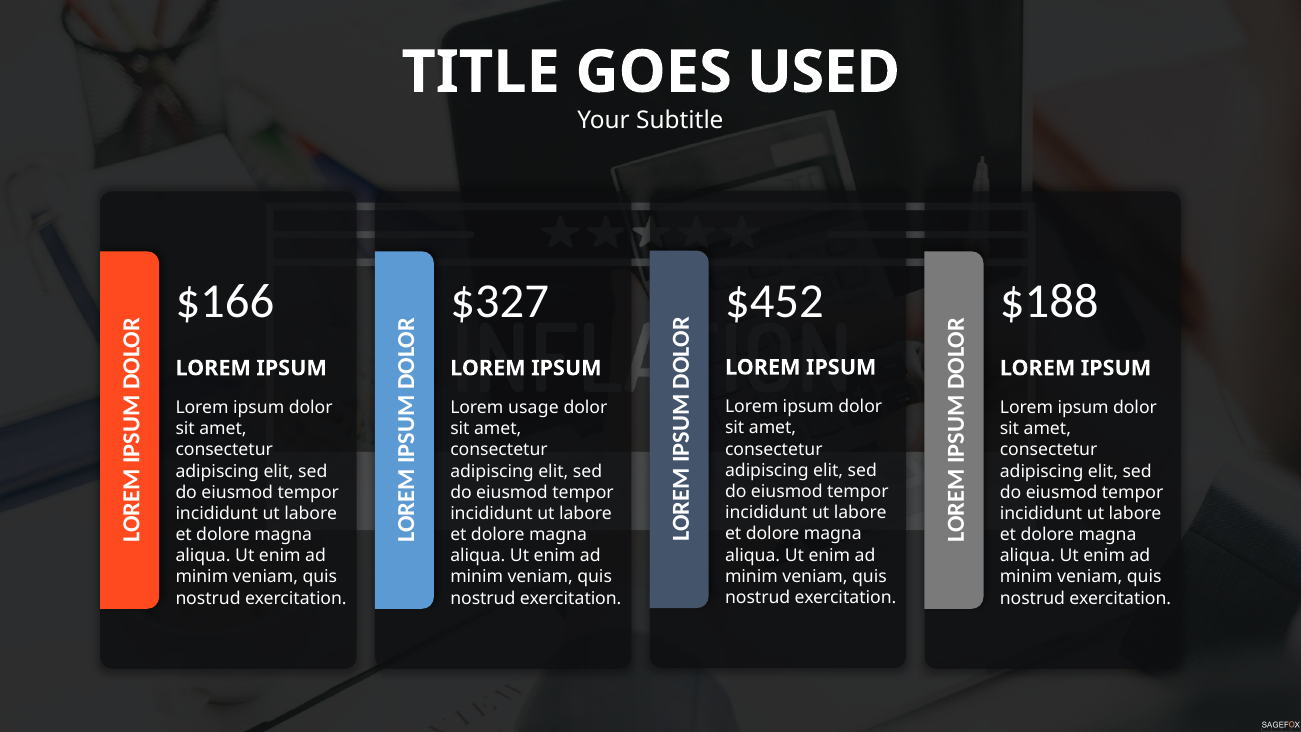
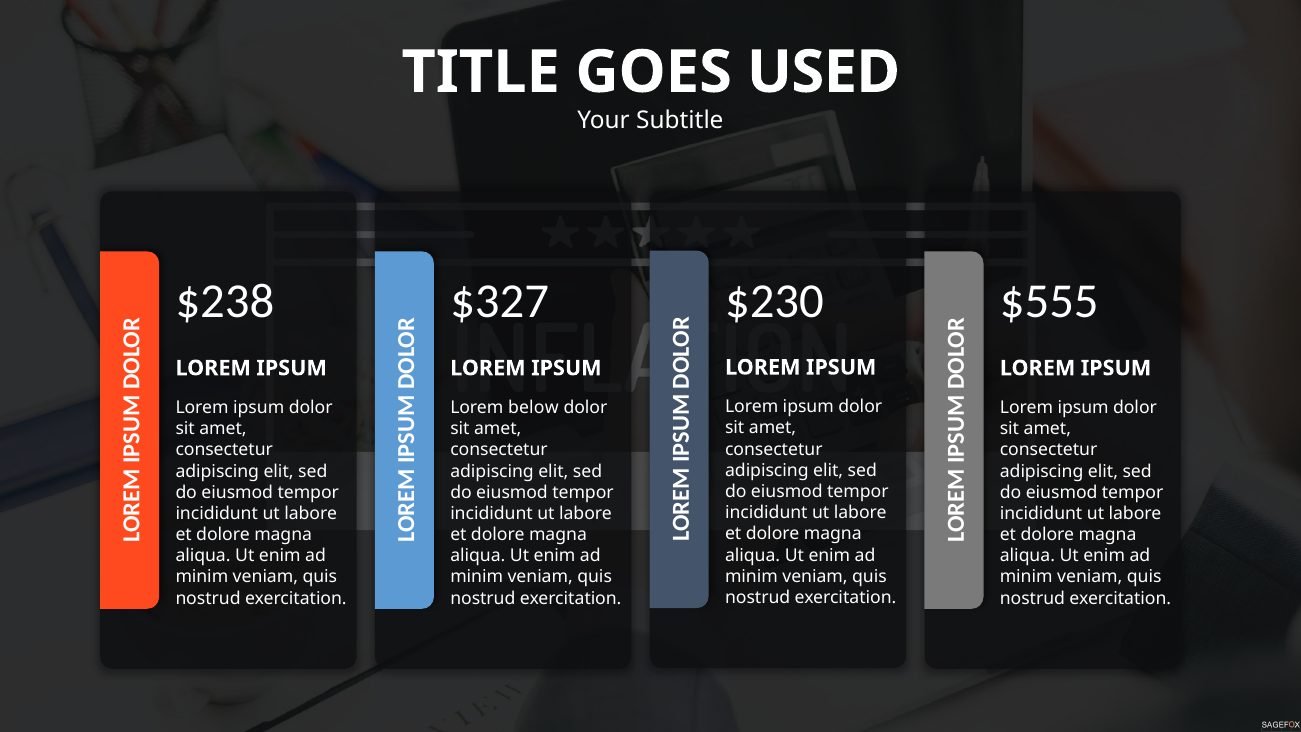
$452: $452 -> $230
$166: $166 -> $238
$188: $188 -> $555
usage: usage -> below
